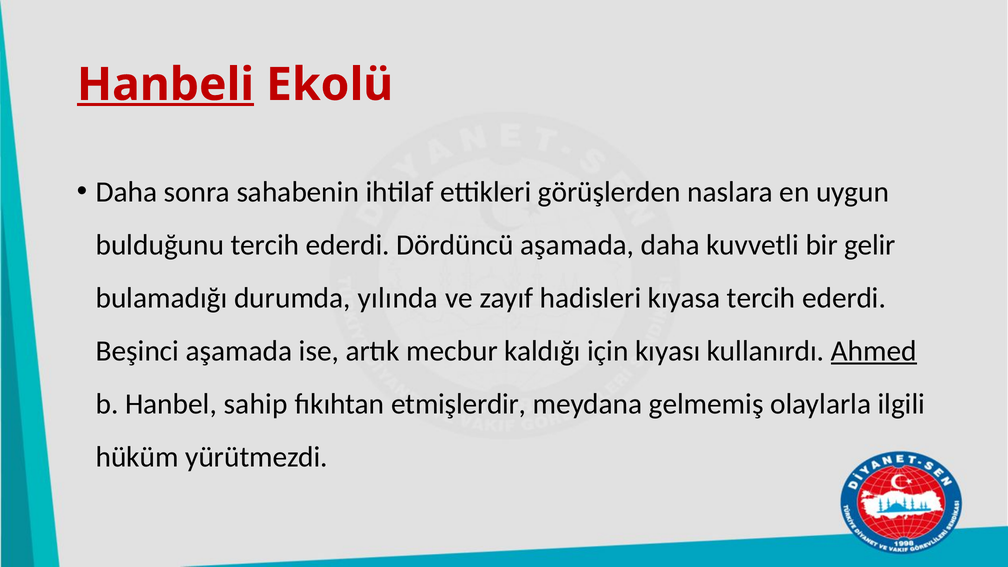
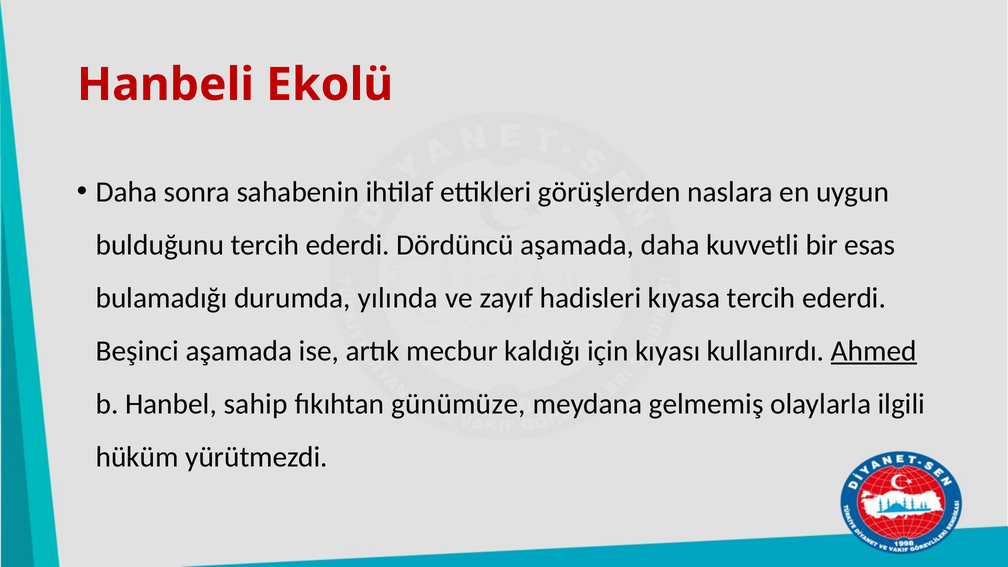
Hanbeli underline: present -> none
gelir: gelir -> esas
etmişlerdir: etmişlerdir -> günümüze
